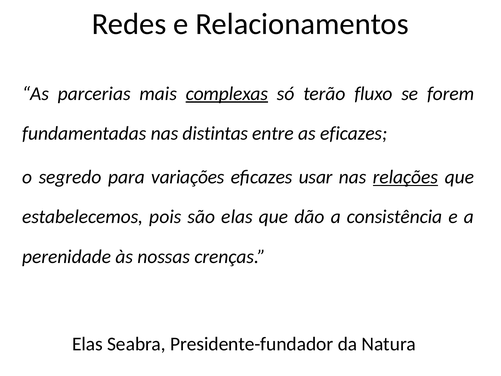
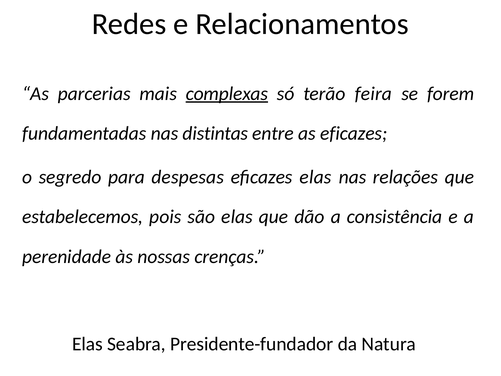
fluxo: fluxo -> feira
variações: variações -> despesas
eficazes usar: usar -> elas
relações underline: present -> none
